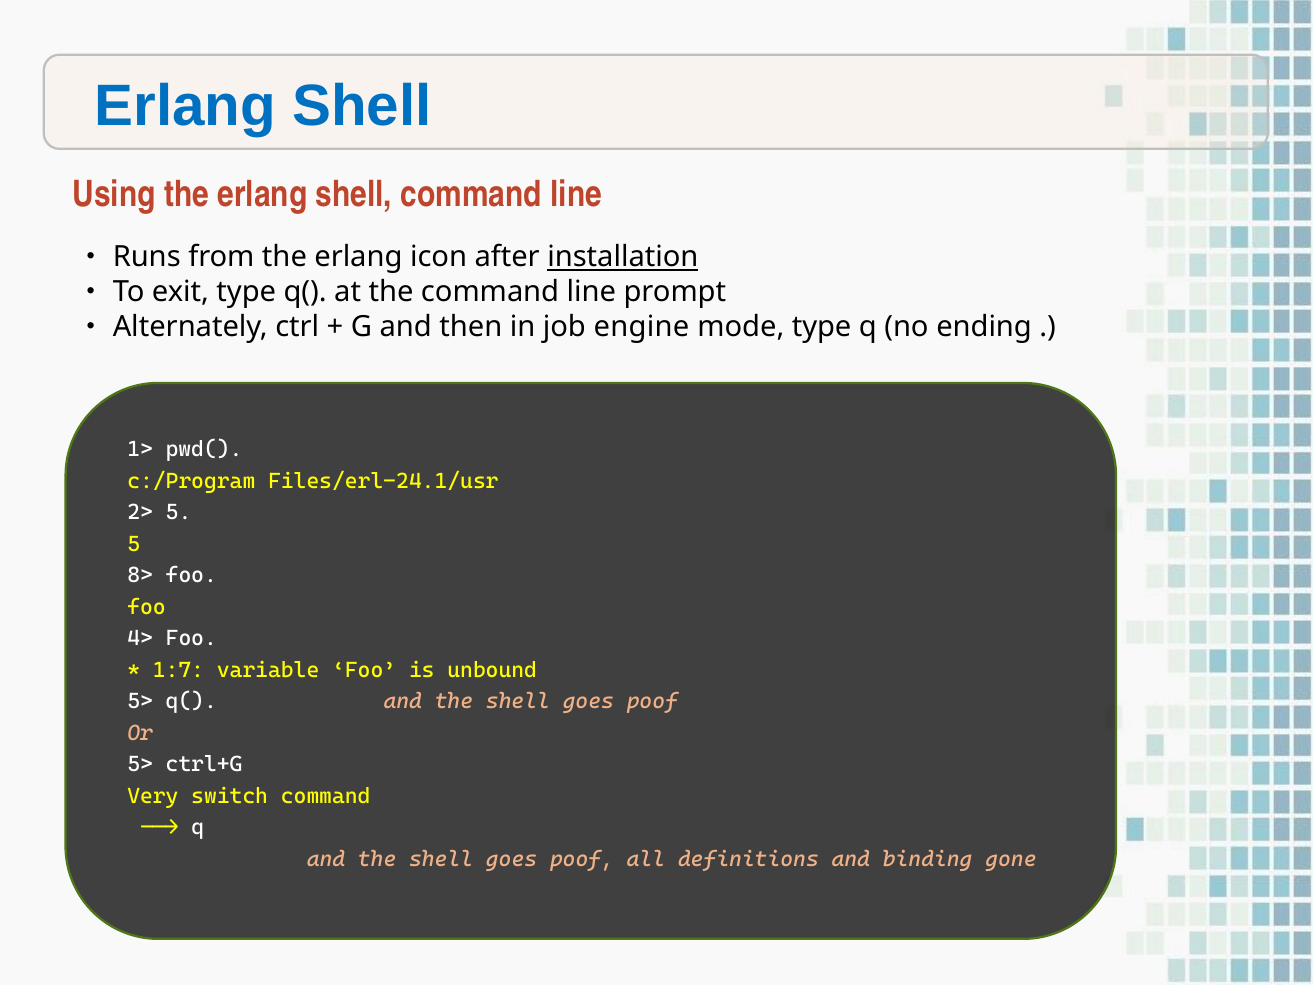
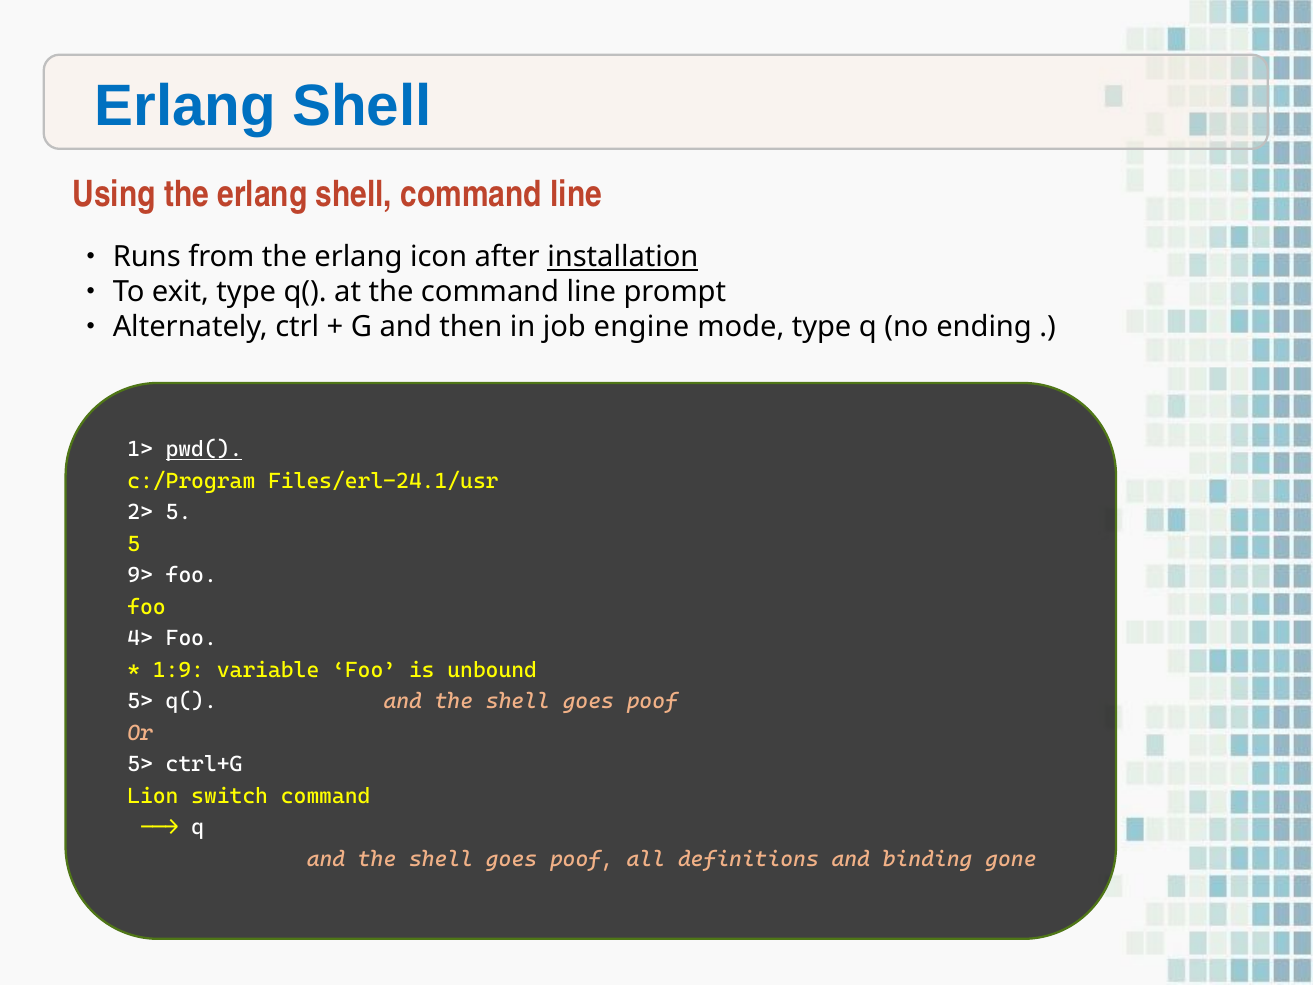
pwd( underline: none -> present
8>: 8> -> 9>
1:7: 1:7 -> 1:9
Very: Very -> Lion
